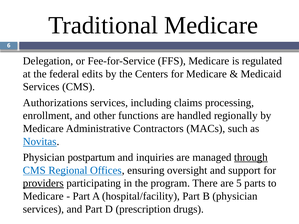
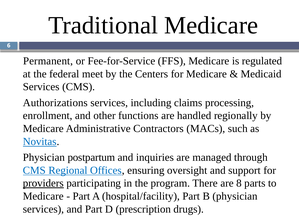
Delegation: Delegation -> Permanent
edits: edits -> meet
through underline: present -> none
5: 5 -> 8
